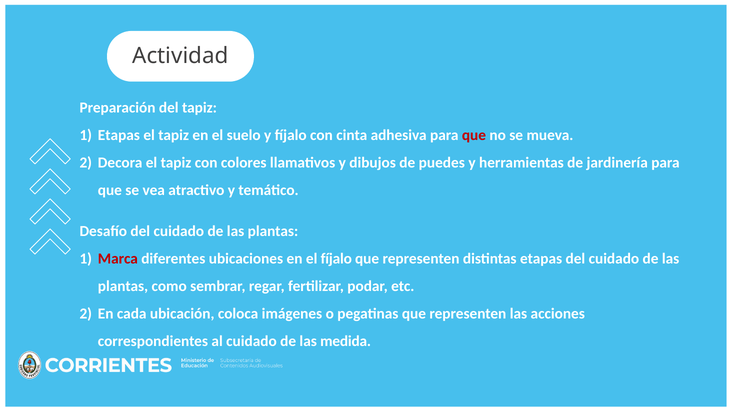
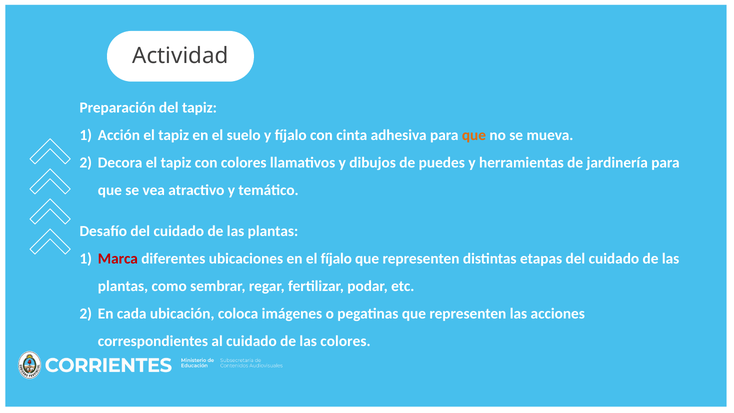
Etapas at (119, 135): Etapas -> Acción
que at (474, 135) colour: red -> orange
las medida: medida -> colores
